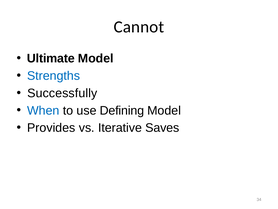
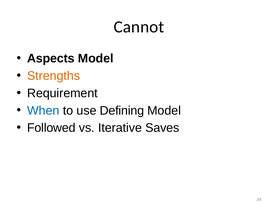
Ultimate: Ultimate -> Aspects
Strengths colour: blue -> orange
Successfully: Successfully -> Requirement
Provides: Provides -> Followed
